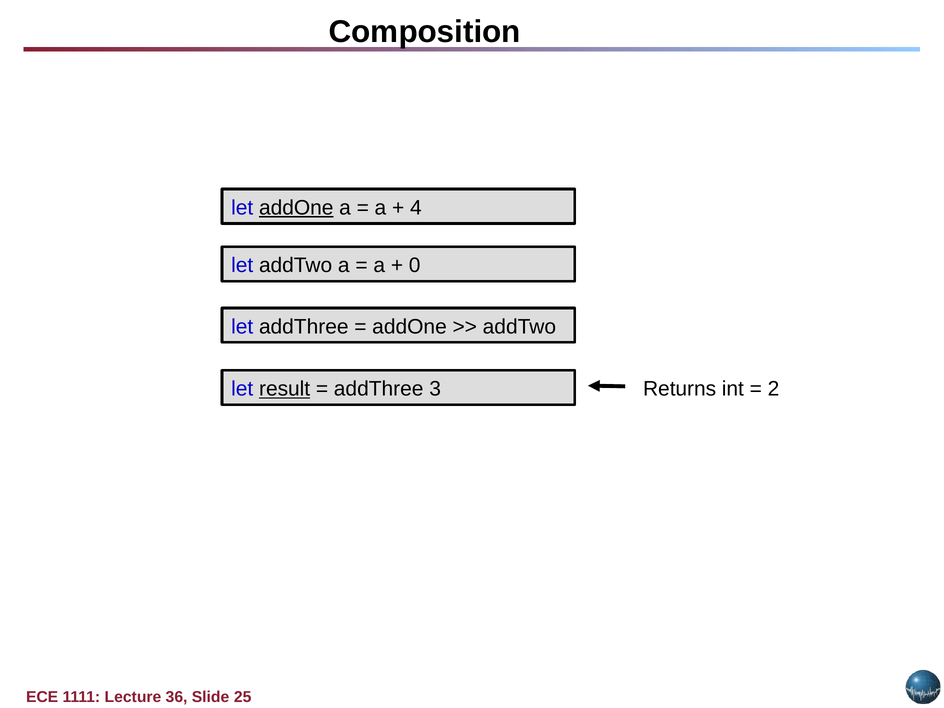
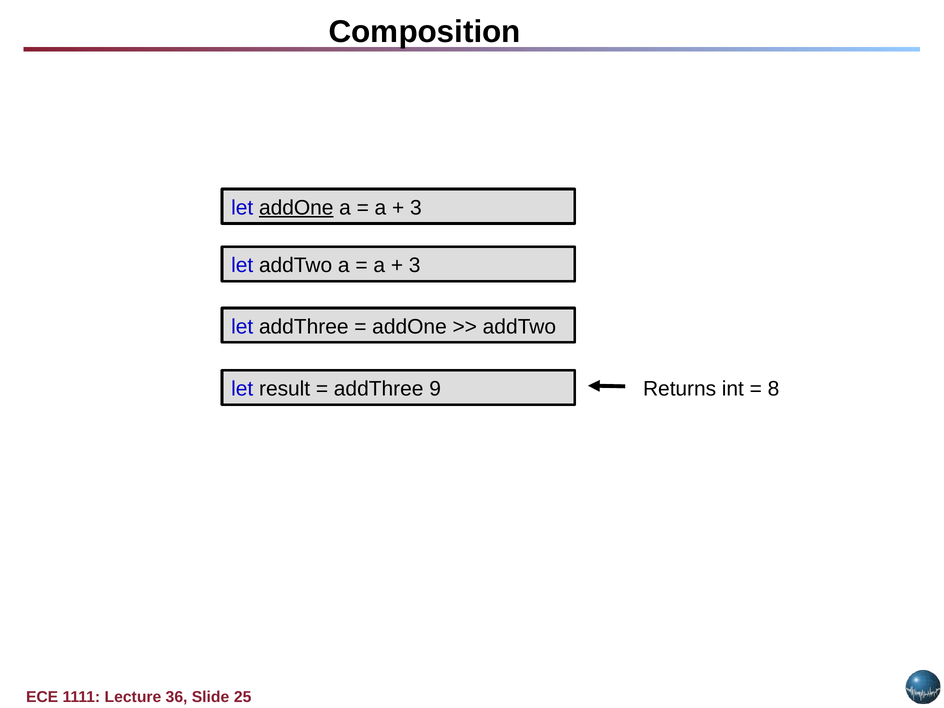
4 at (416, 208): 4 -> 3
0 at (415, 265): 0 -> 3
result underline: present -> none
3: 3 -> 9
2: 2 -> 8
